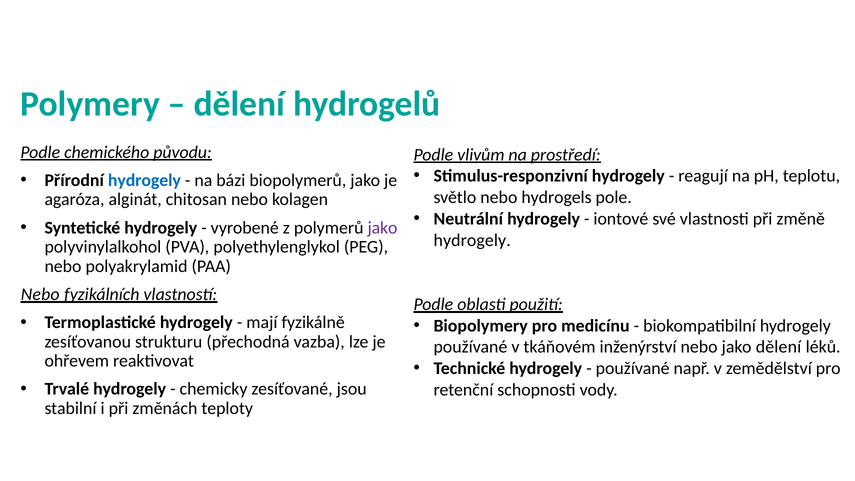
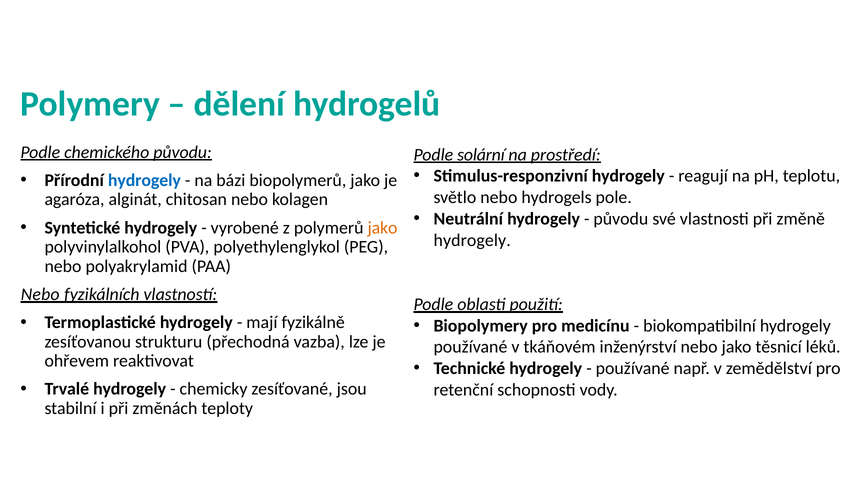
vlivům: vlivům -> solární
iontové at (621, 219): iontové -> původu
jako at (383, 228) colour: purple -> orange
jako dělení: dělení -> těsnicí
